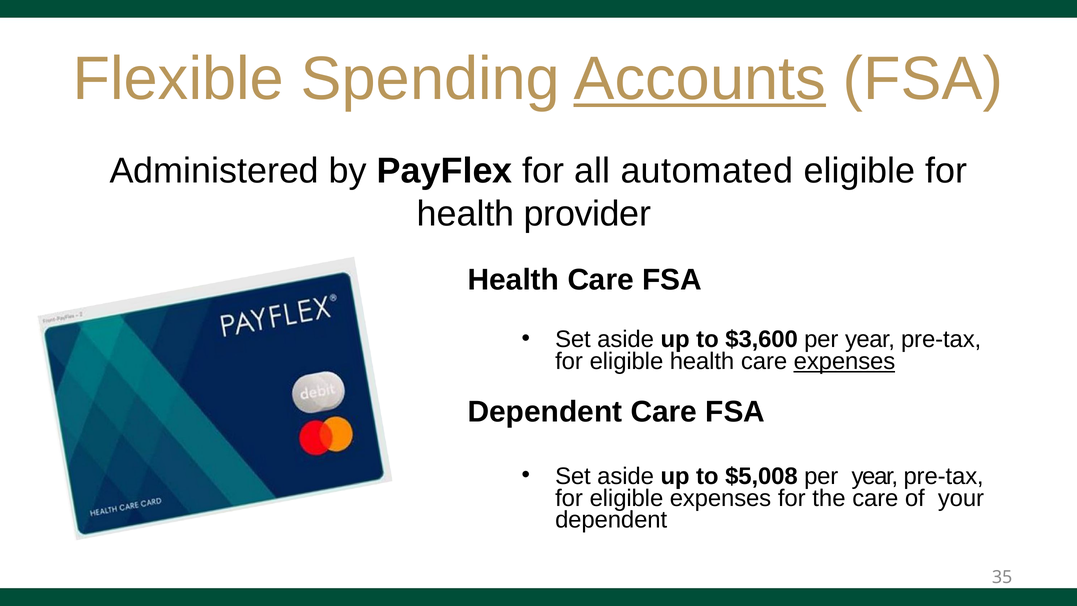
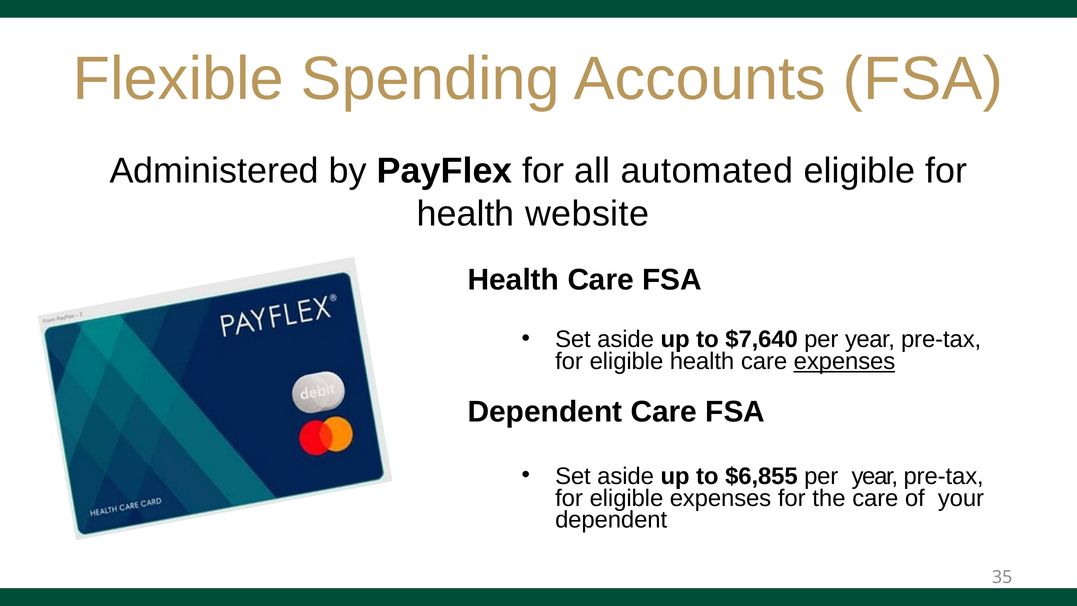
Accounts underline: present -> none
provider: provider -> website
$3,600: $3,600 -> $7,640
$5,008: $5,008 -> $6,855
